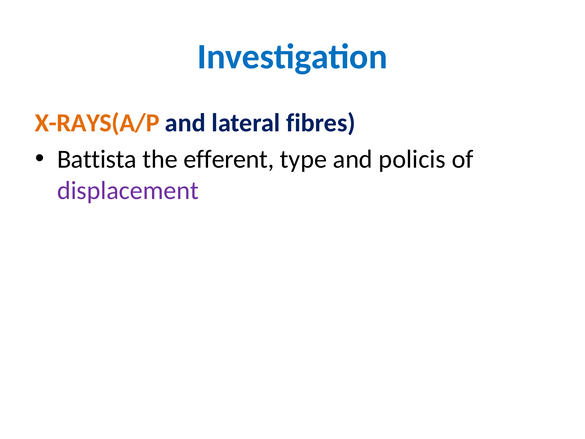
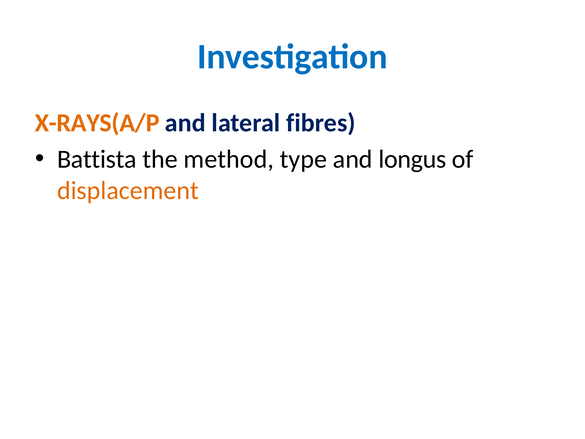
efferent: efferent -> method
policis: policis -> longus
displacement colour: purple -> orange
